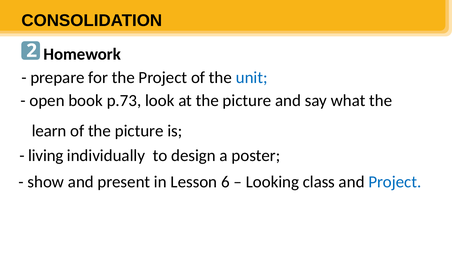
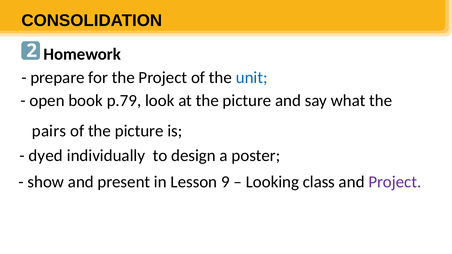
p.73: p.73 -> p.79
learn: learn -> pairs
living: living -> dyed
6: 6 -> 9
Project at (395, 182) colour: blue -> purple
